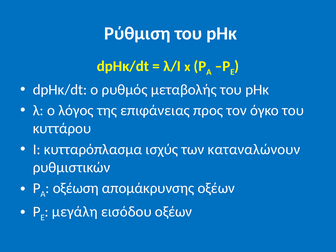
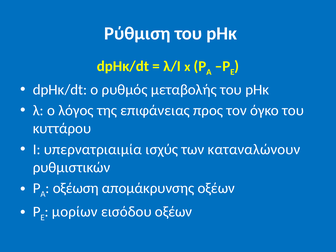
κυτταρόπλασμα: κυτταρόπλασμα -> υπερνατριαιμία
μεγάλη: μεγάλη -> μορίων
